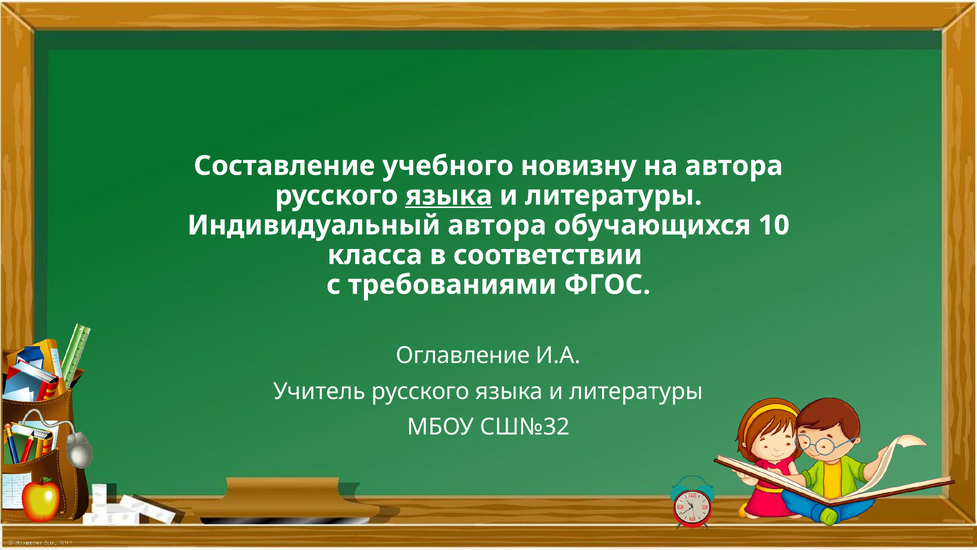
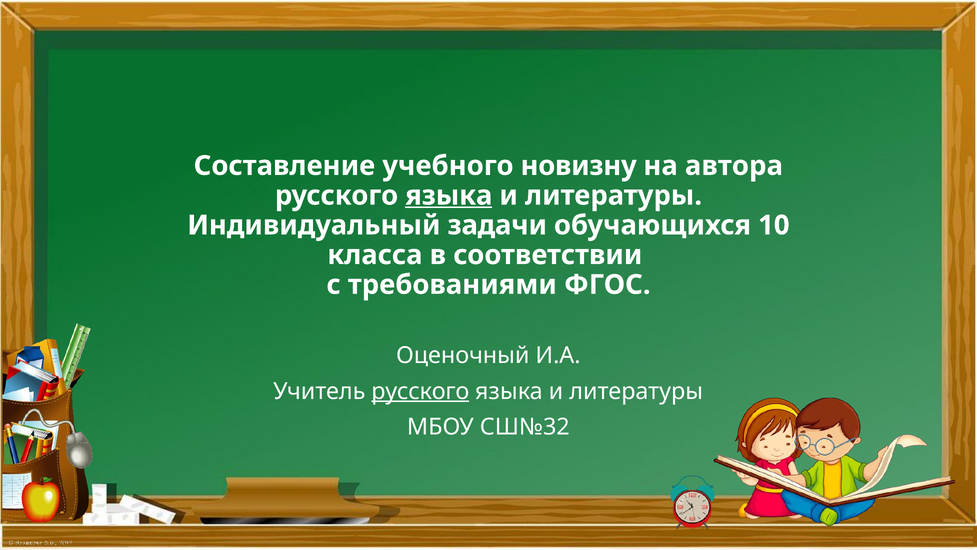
Индивидуальный автора: автора -> задачи
Оглавление: Оглавление -> Оценочный
русского at (420, 391) underline: none -> present
